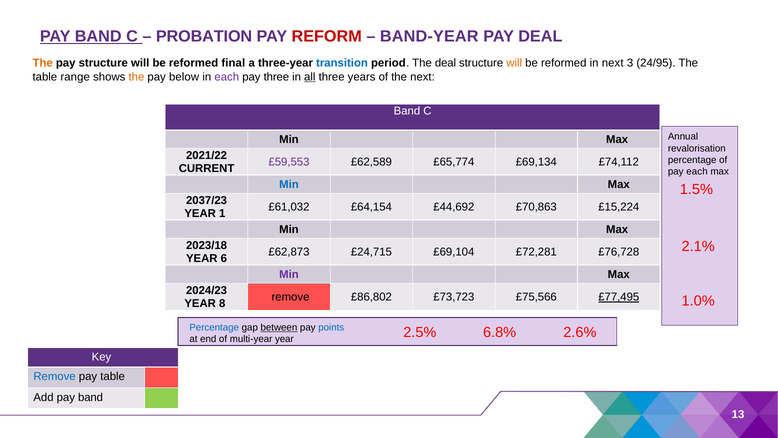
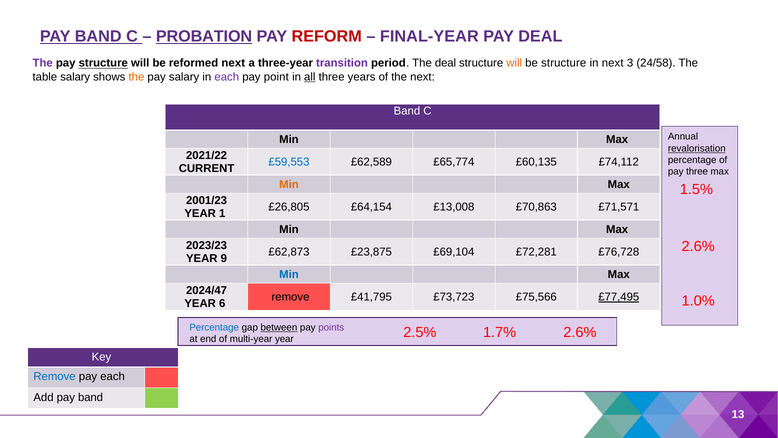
PROBATION underline: none -> present
BAND-YEAR: BAND-YEAR -> FINAL-YEAR
The at (43, 63) colour: orange -> purple
structure at (103, 63) underline: none -> present
reformed final: final -> next
transition colour: blue -> purple
reformed at (564, 63): reformed -> structure
24/95: 24/95 -> 24/58
table range: range -> salary
pay below: below -> salary
pay three: three -> point
revalorisation underline: none -> present
£59,553 colour: purple -> blue
£69,134: £69,134 -> £60,135
pay each: each -> three
Min at (289, 184) colour: blue -> orange
2037/23: 2037/23 -> 2001/23
£61,032: £61,032 -> £26,805
£44,692: £44,692 -> £13,008
£15,224: £15,224 -> £71,571
2.1% at (698, 246): 2.1% -> 2.6%
2023/18: 2023/18 -> 2023/23
£24,715: £24,715 -> £23,875
6: 6 -> 9
Min at (289, 274) colour: purple -> blue
2024/23: 2024/23 -> 2024/47
£86,802: £86,802 -> £41,795
8: 8 -> 6
points colour: blue -> purple
6.8%: 6.8% -> 1.7%
pay table: table -> each
